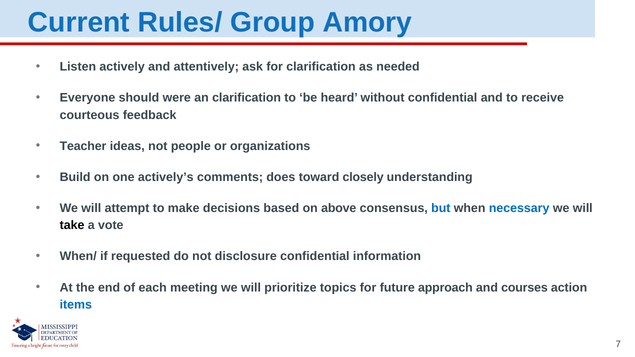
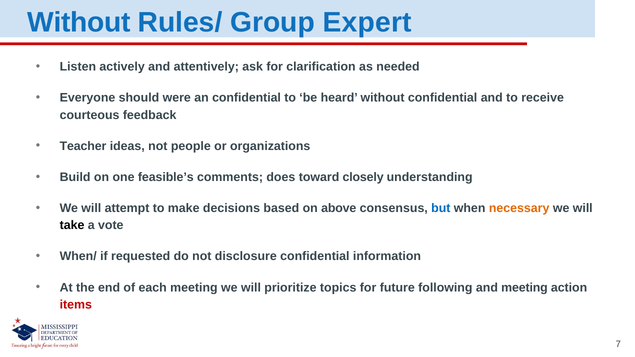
Current at (79, 22): Current -> Without
Amory: Amory -> Expert
an clarification: clarification -> confidential
actively’s: actively’s -> feasible’s
necessary colour: blue -> orange
approach: approach -> following
and courses: courses -> meeting
items colour: blue -> red
